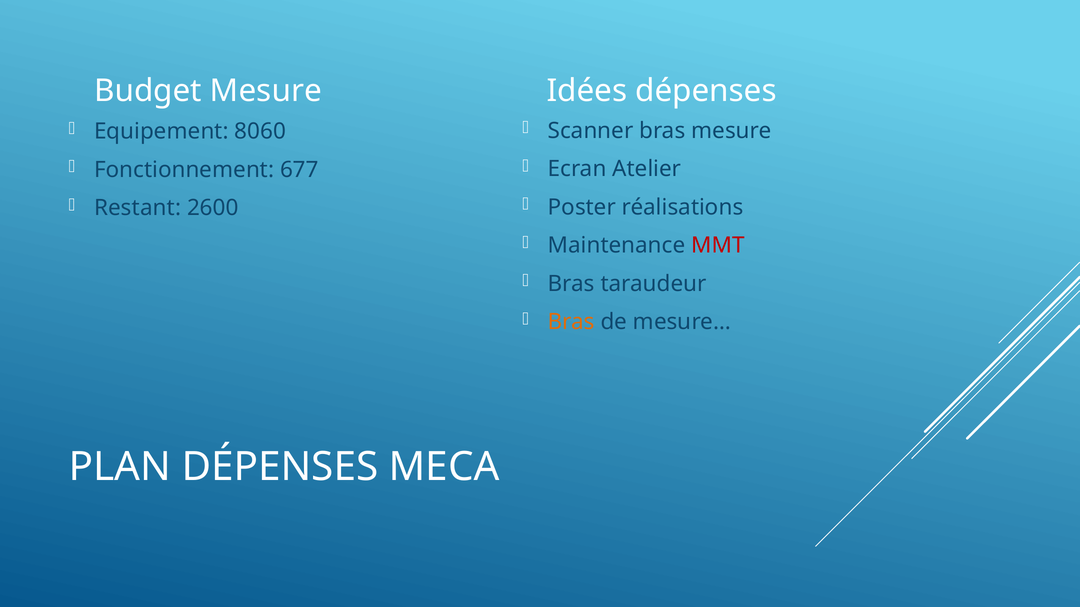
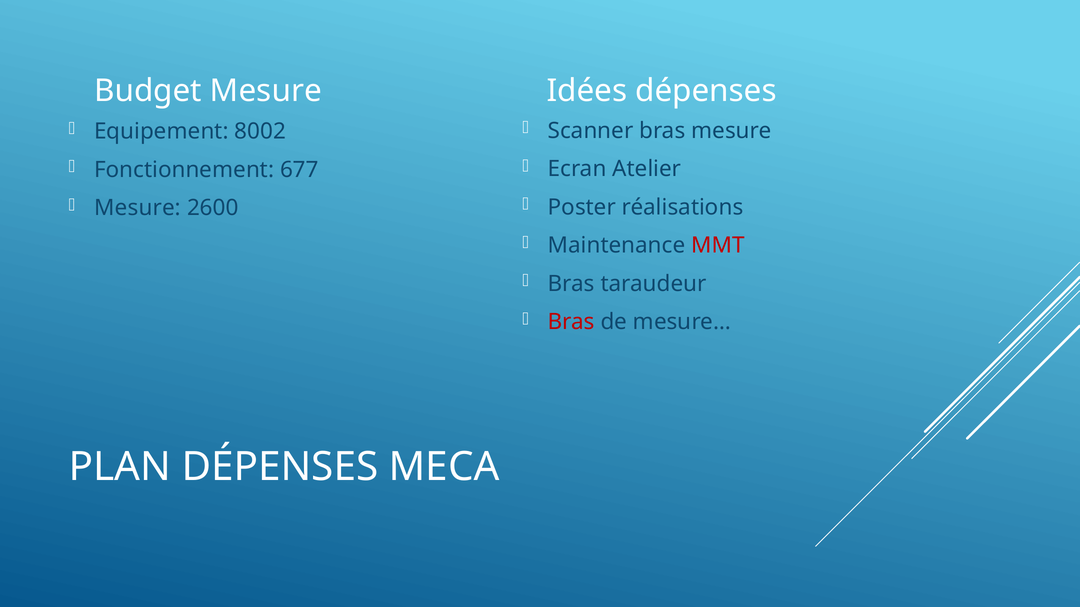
8060: 8060 -> 8002
Restant at (138, 208): Restant -> Mesure
Bras at (571, 322) colour: orange -> red
